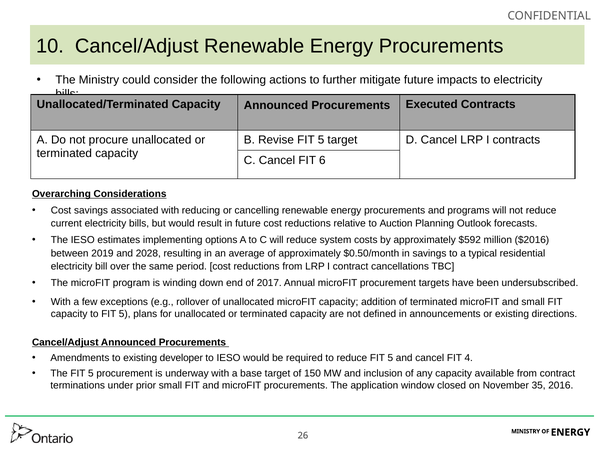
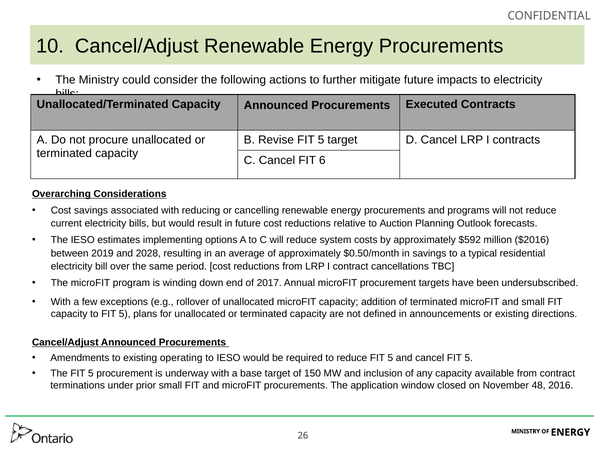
developer: developer -> operating
cancel FIT 4: 4 -> 5
35: 35 -> 48
